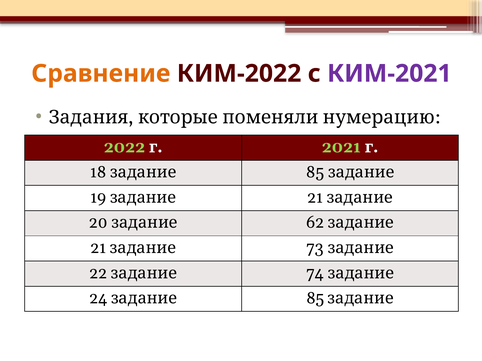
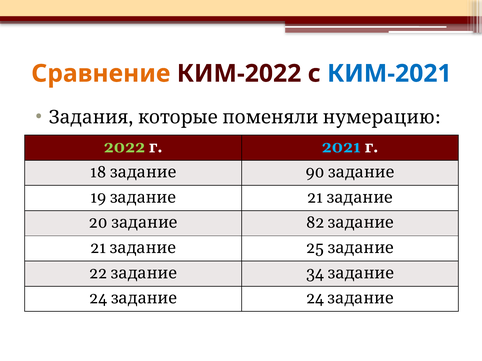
КИМ-2021 colour: purple -> blue
2021 colour: light green -> light blue
18 задание 85: 85 -> 90
62: 62 -> 82
73: 73 -> 25
74: 74 -> 34
24 задание 85: 85 -> 24
